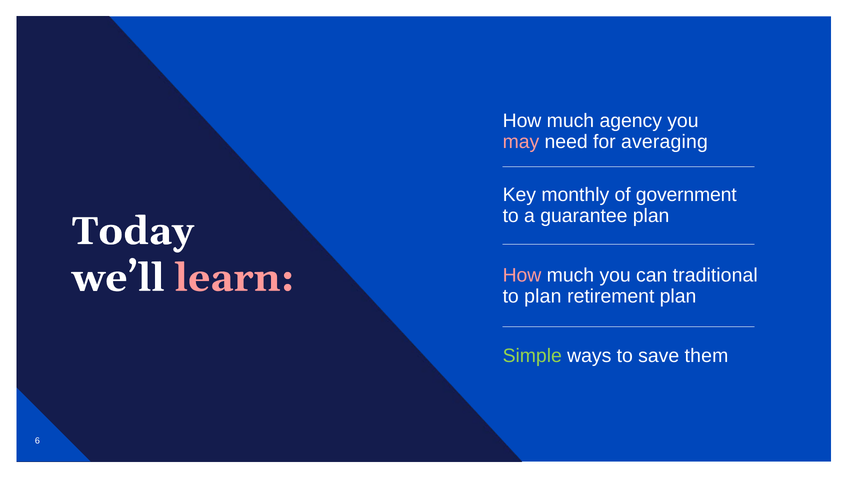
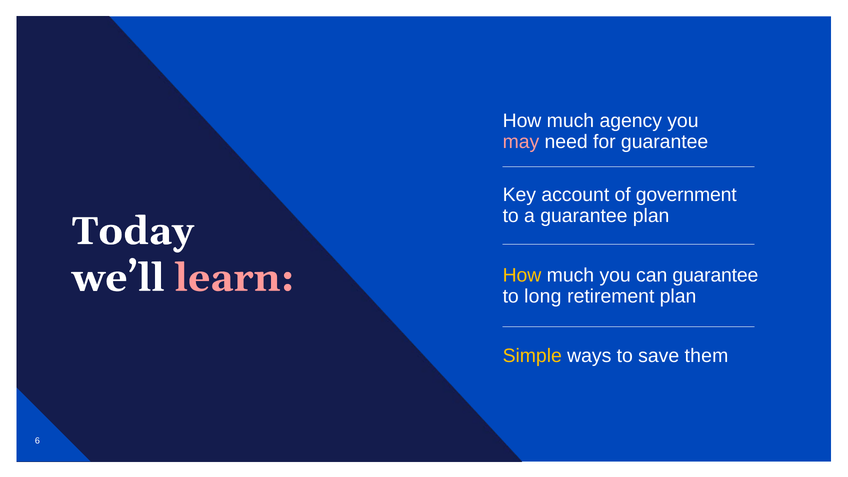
for averaging: averaging -> guarantee
monthly: monthly -> account
How at (522, 275) colour: pink -> yellow
can traditional: traditional -> guarantee
to plan: plan -> long
Simple colour: light green -> yellow
